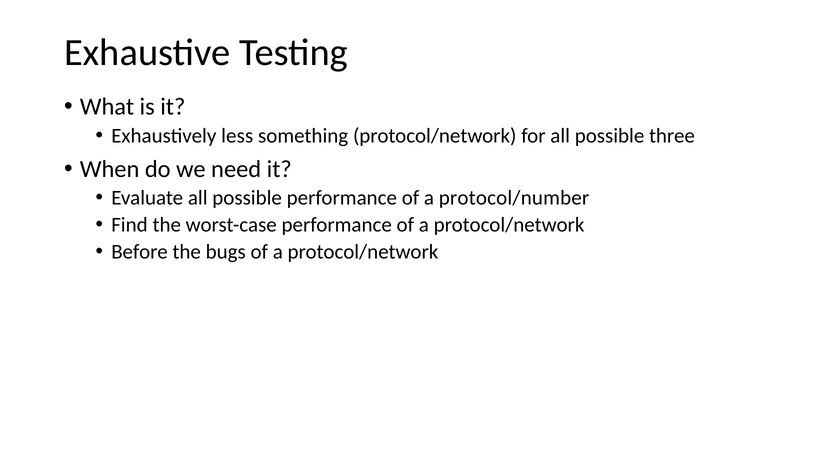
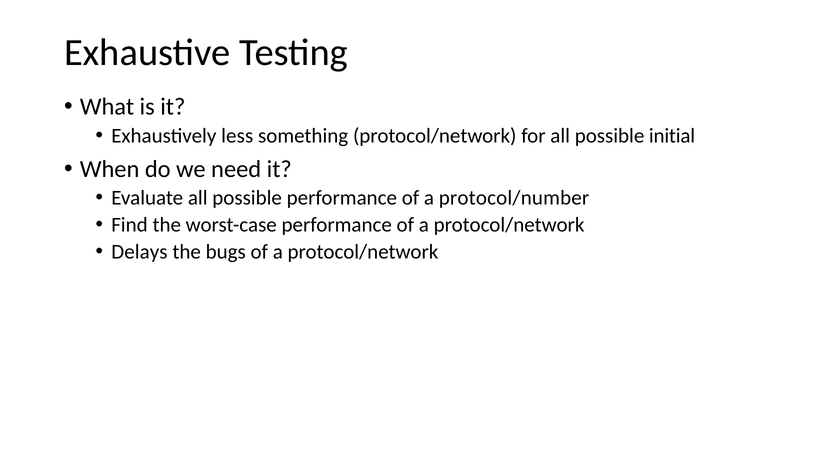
three: three -> initial
Before: Before -> Delays
